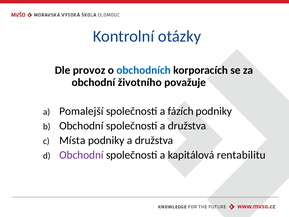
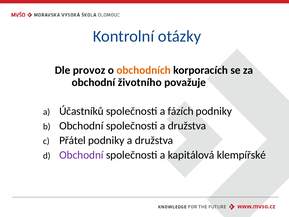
obchodních colour: blue -> orange
Pomalejší: Pomalejší -> Účastníků
Místa: Místa -> Přátel
rentabilitu: rentabilitu -> klempířské
